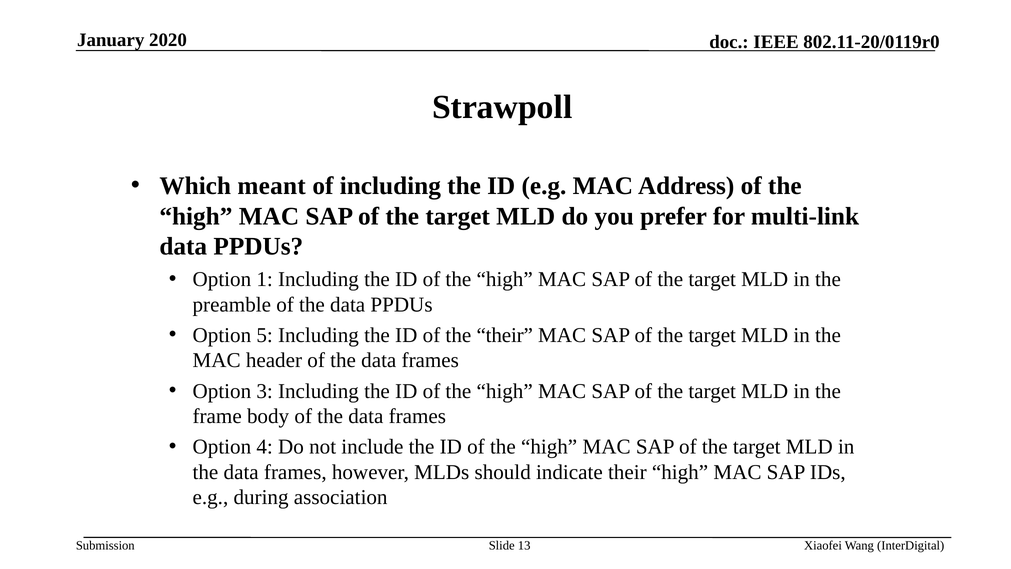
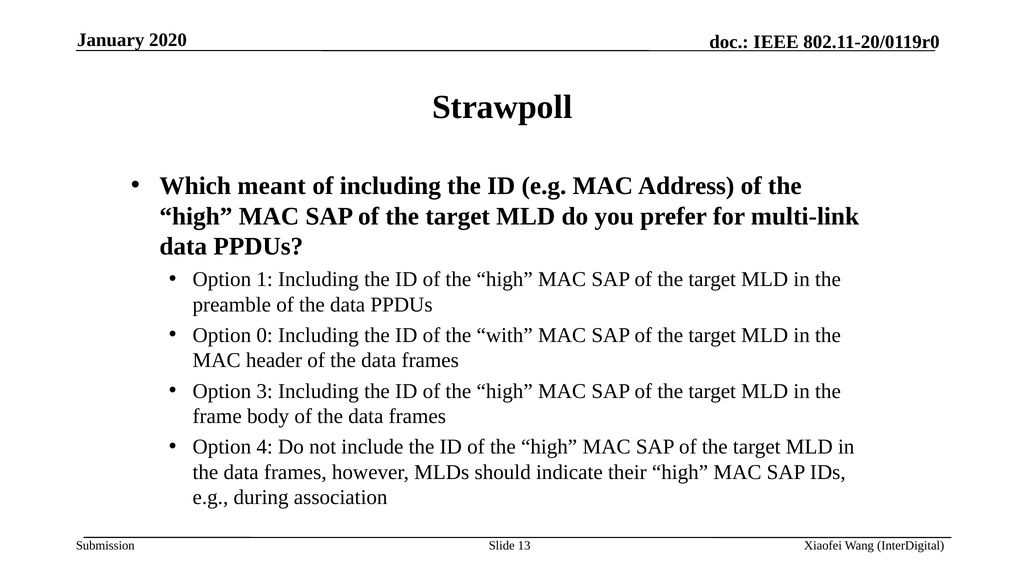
5: 5 -> 0
the their: their -> with
